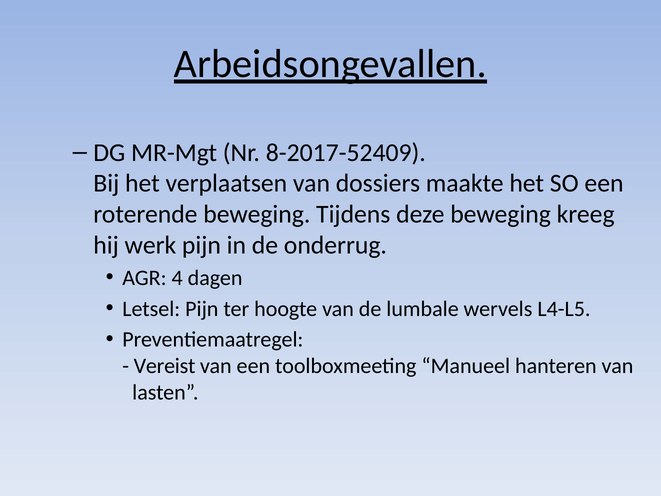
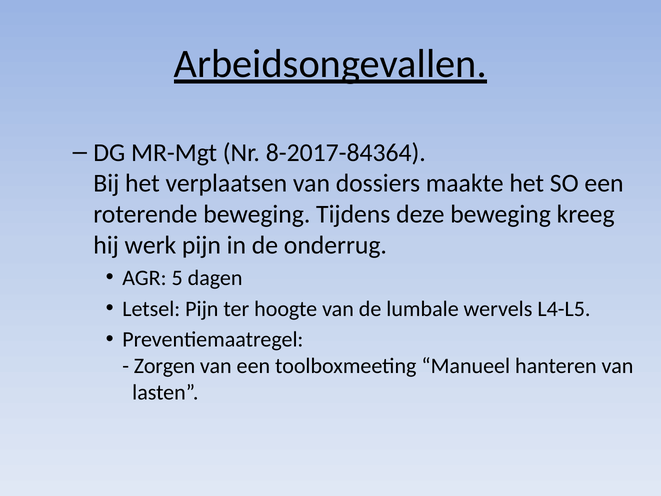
8-2017-52409: 8-2017-52409 -> 8-2017-84364
4: 4 -> 5
Vereist: Vereist -> Zorgen
